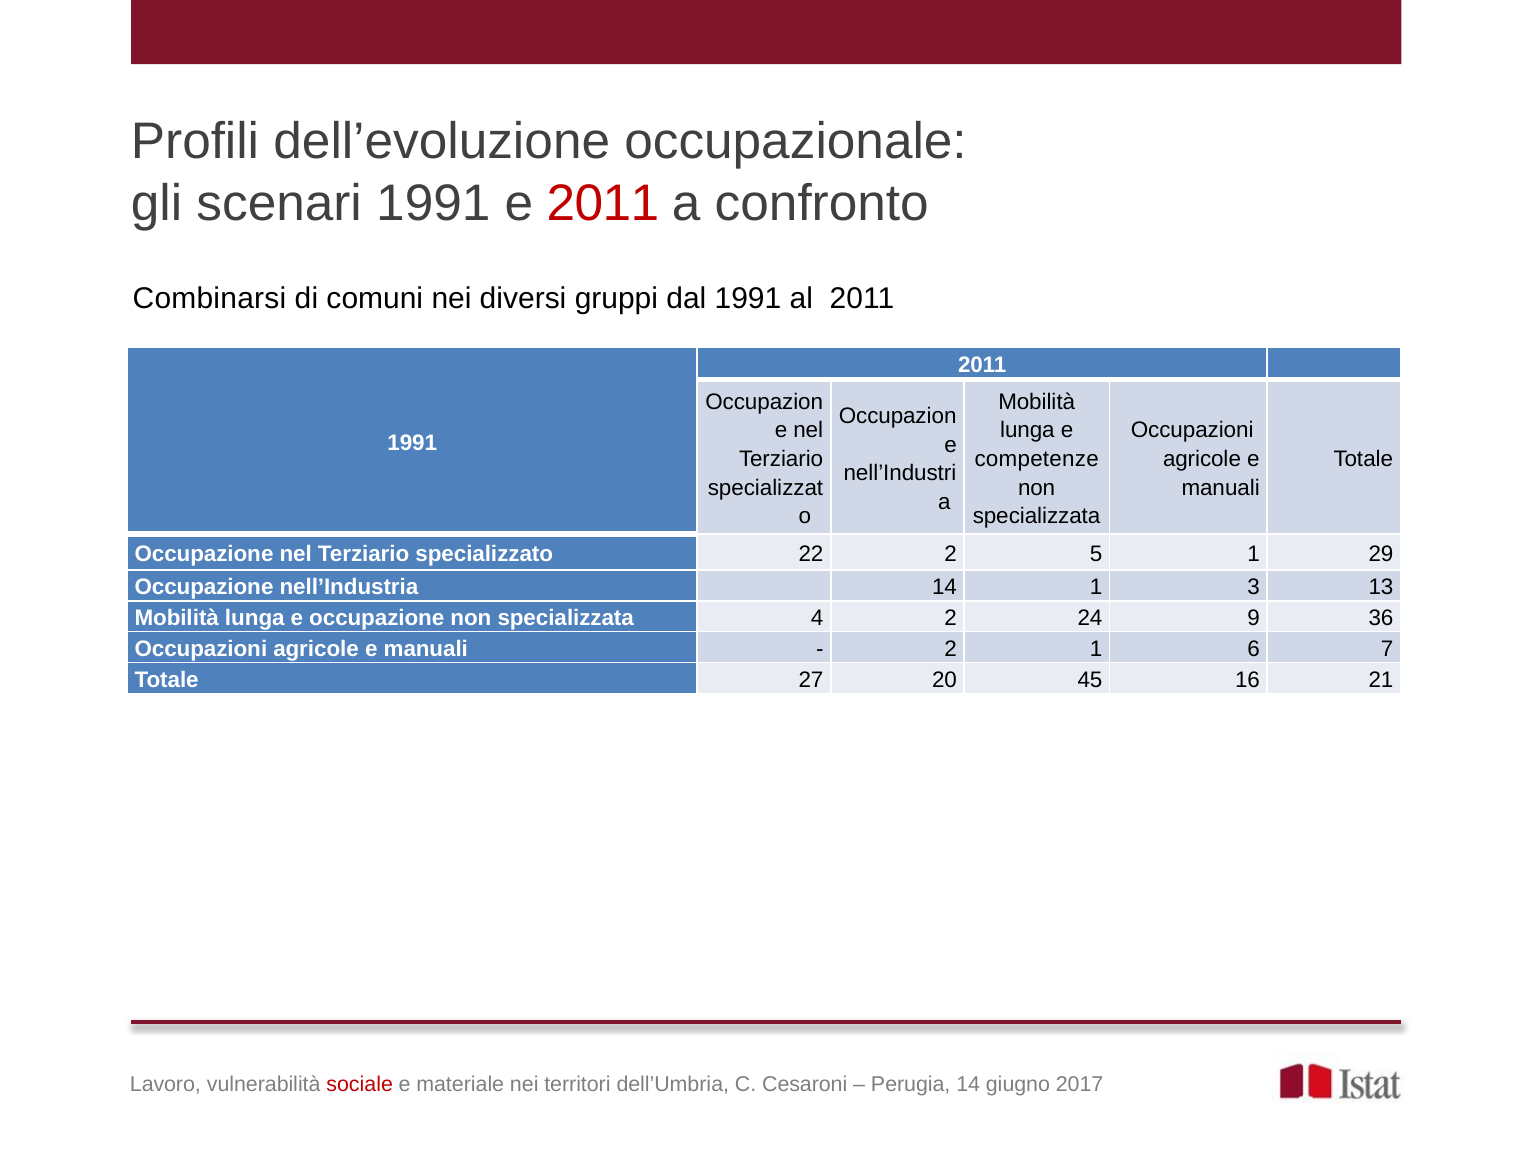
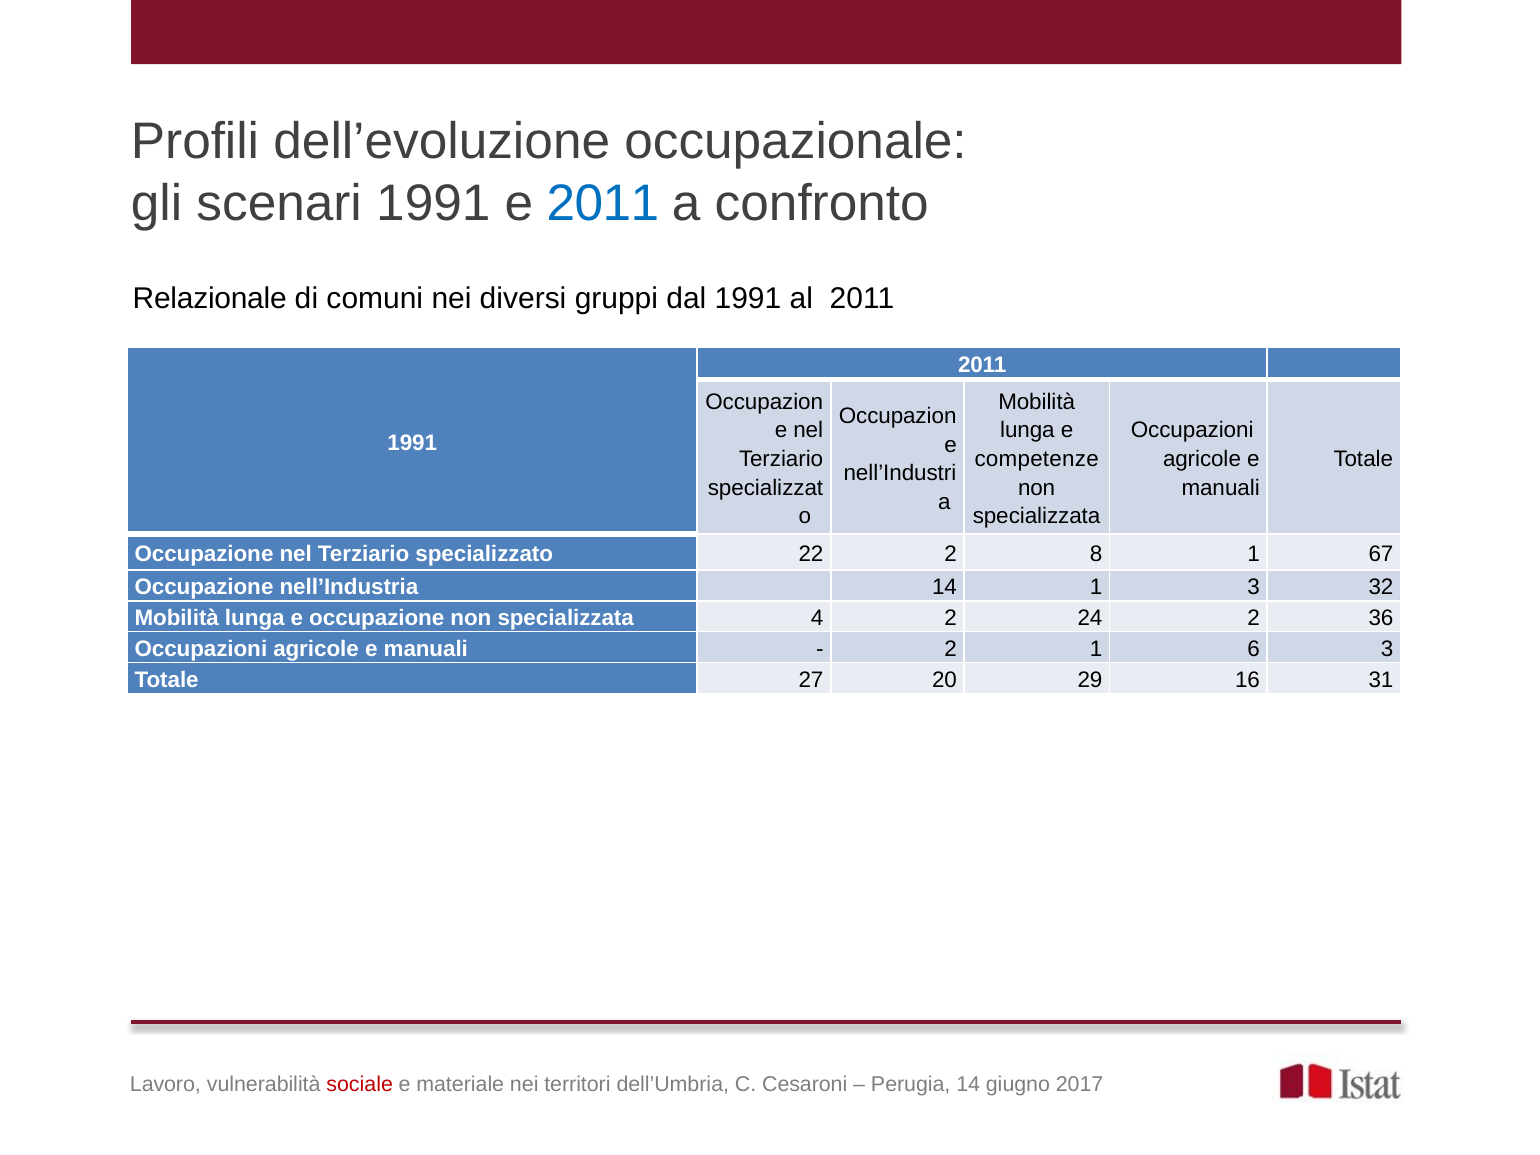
2011 at (603, 203) colour: red -> blue
Combinarsi: Combinarsi -> Relazionale
5: 5 -> 8
29: 29 -> 67
13: 13 -> 32
24 9: 9 -> 2
6 7: 7 -> 3
45: 45 -> 29
21: 21 -> 31
